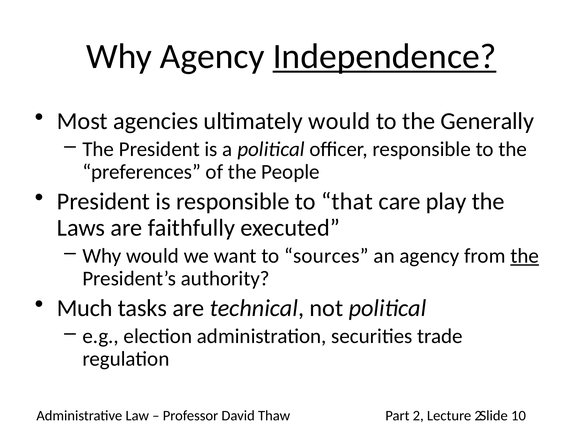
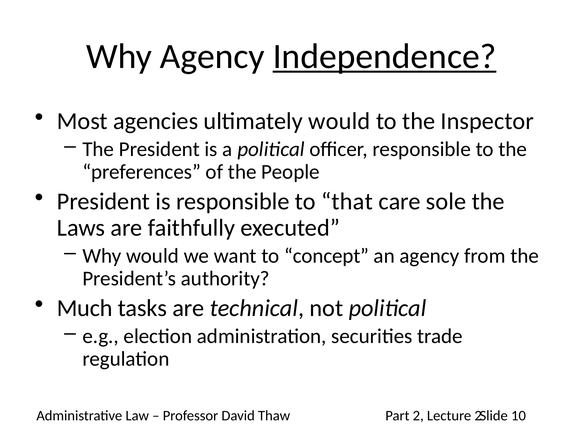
Generally: Generally -> Inspector
play: play -> sole
sources: sources -> concept
the at (525, 256) underline: present -> none
